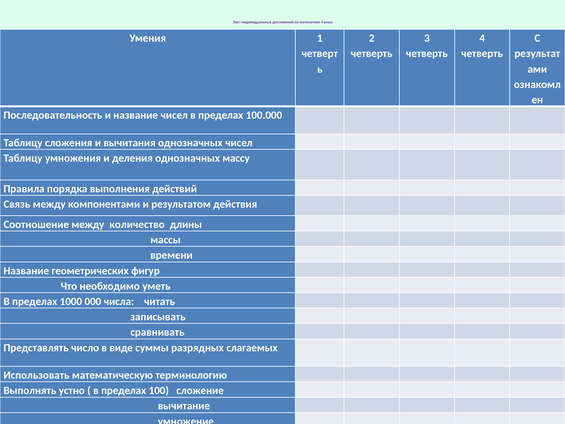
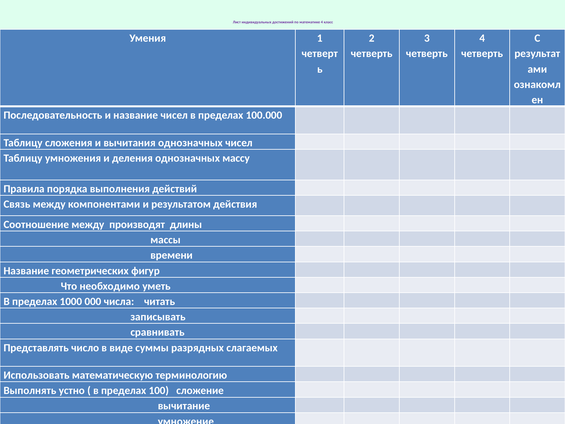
количество: количество -> производят
